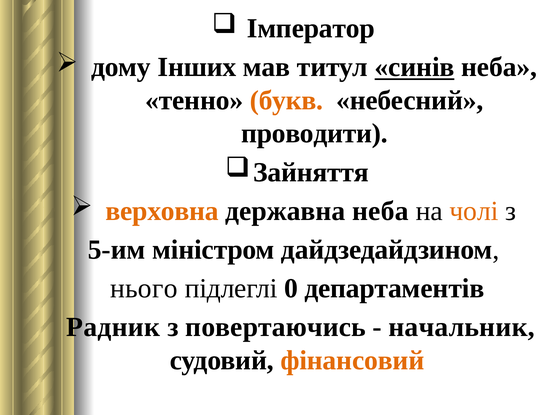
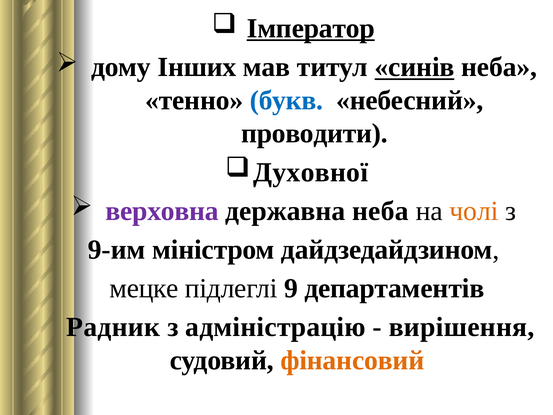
Імператор underline: none -> present
букв colour: orange -> blue
Зайняття: Зайняття -> Духовної
верховна colour: orange -> purple
5-им: 5-им -> 9-им
нього: нього -> мецке
0: 0 -> 9
повертаючись: повертаючись -> адміністрацію
начальник: начальник -> вирішення
